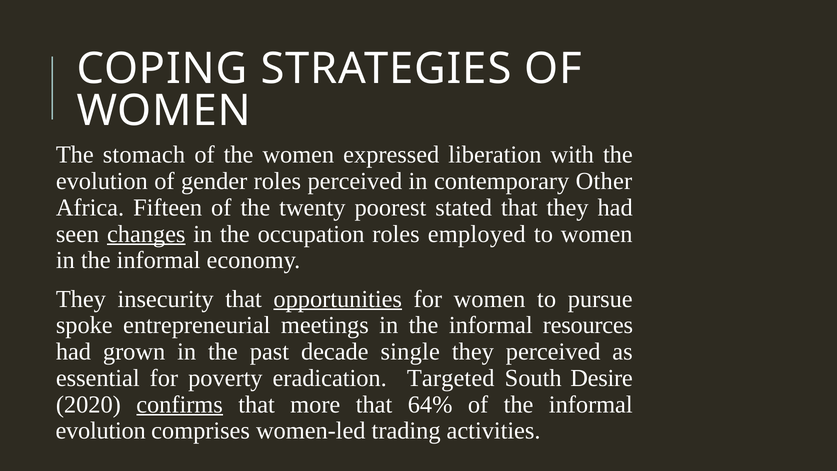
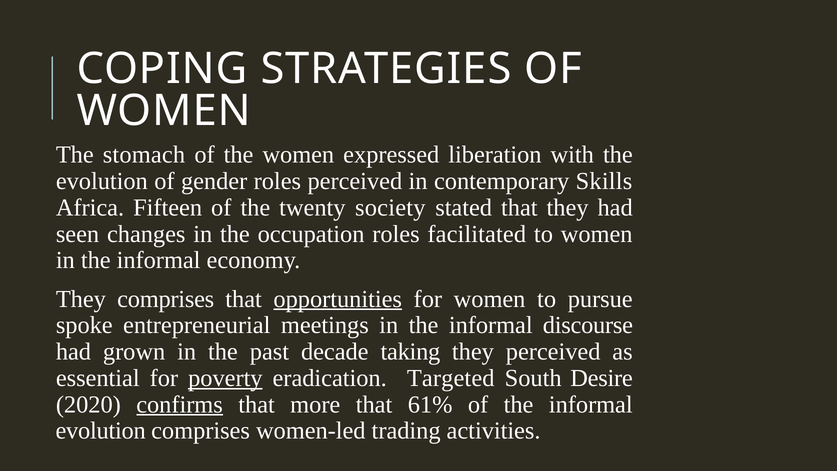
Other: Other -> Skills
poorest: poorest -> society
changes underline: present -> none
employed: employed -> facilitated
They insecurity: insecurity -> comprises
resources: resources -> discourse
single: single -> taking
poverty underline: none -> present
64%: 64% -> 61%
